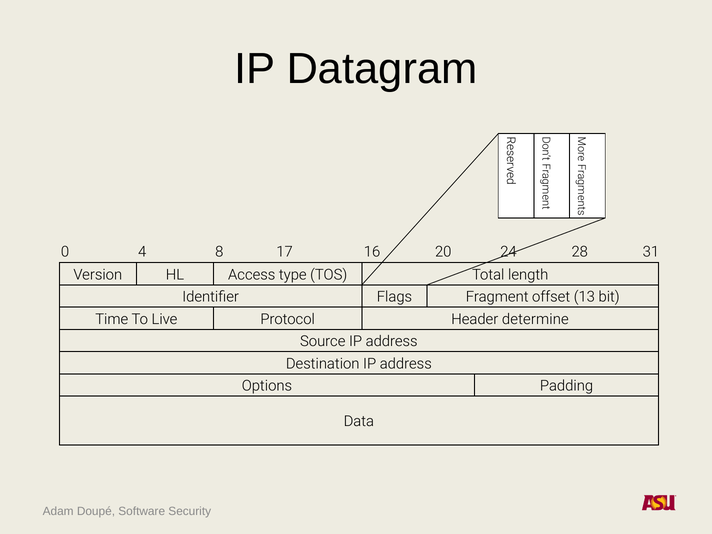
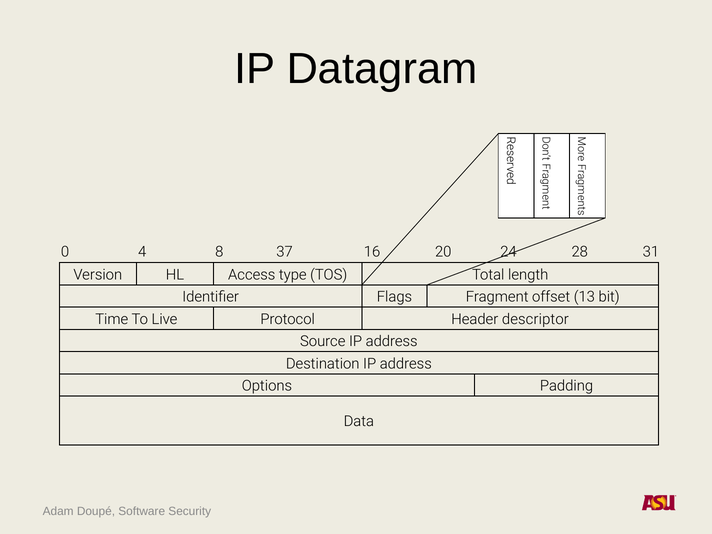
17: 17 -> 37
determine: determine -> descriptor
